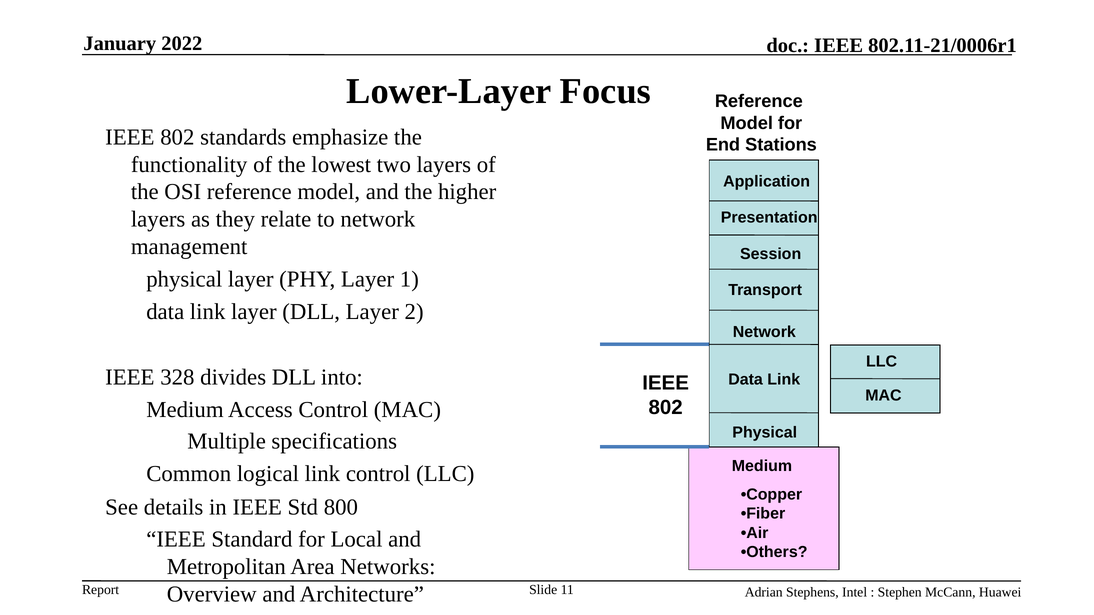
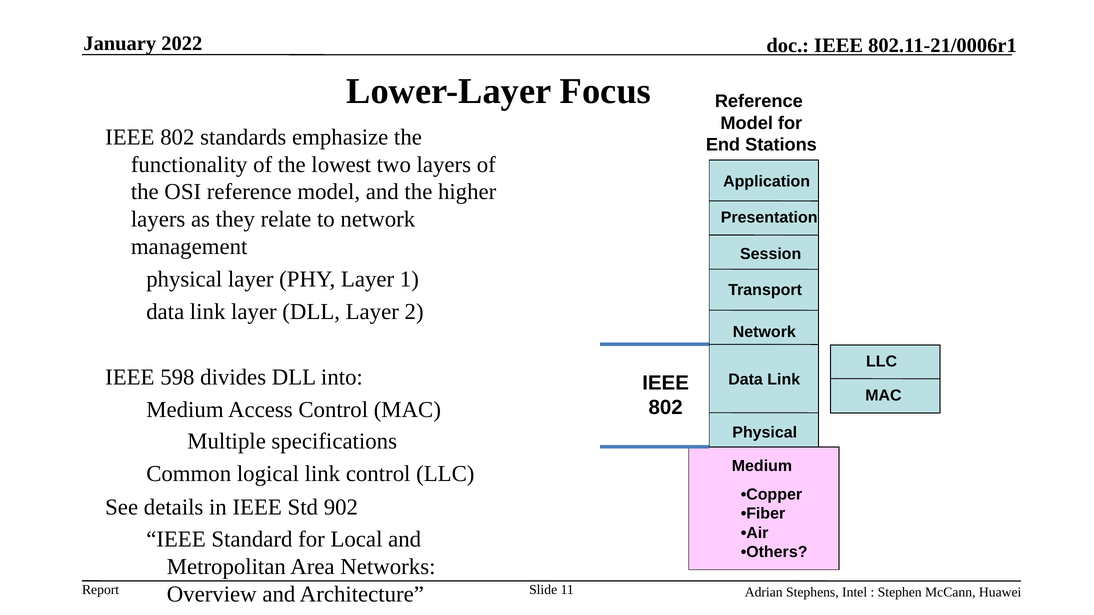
328: 328 -> 598
800: 800 -> 902
